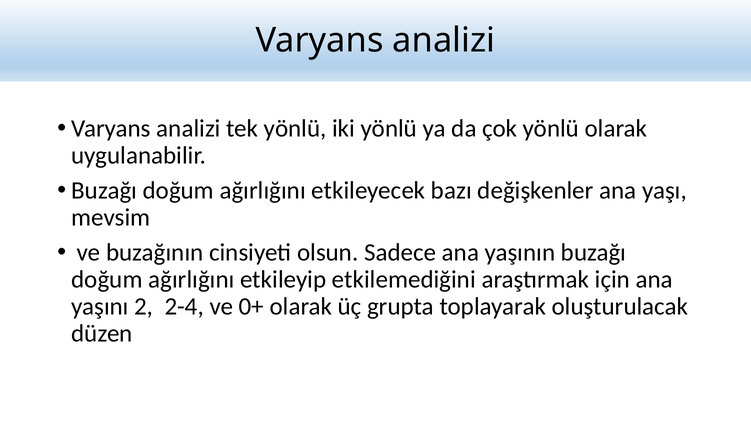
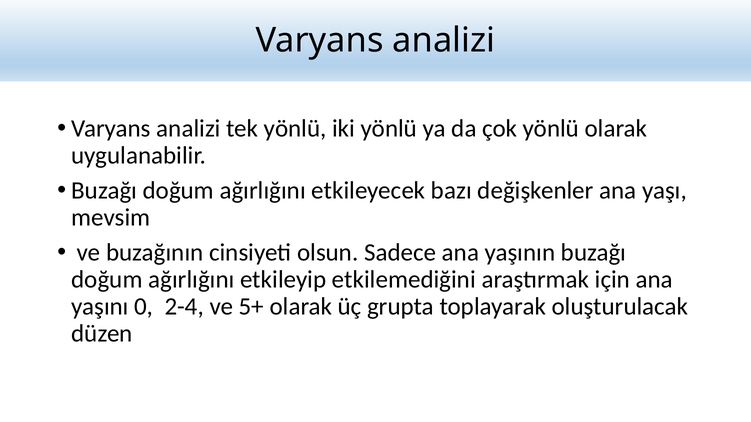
2: 2 -> 0
0+: 0+ -> 5+
